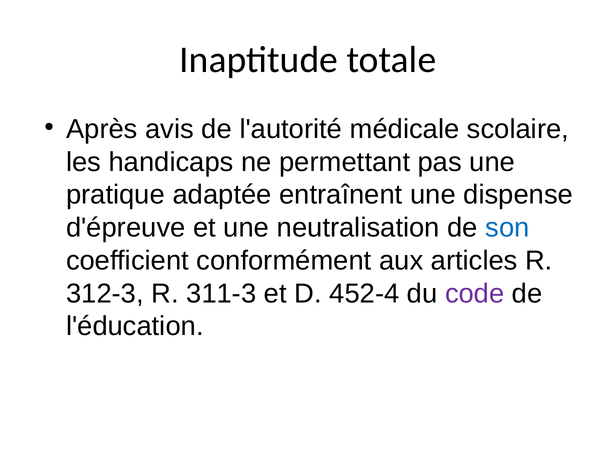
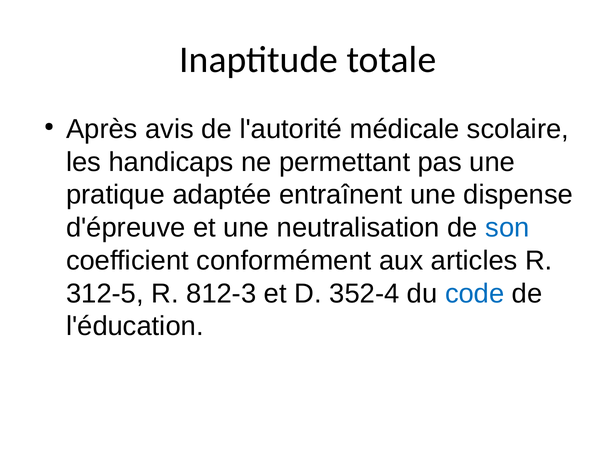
312-3: 312-3 -> 312-5
311-3: 311-3 -> 812-3
452-4: 452-4 -> 352-4
code colour: purple -> blue
